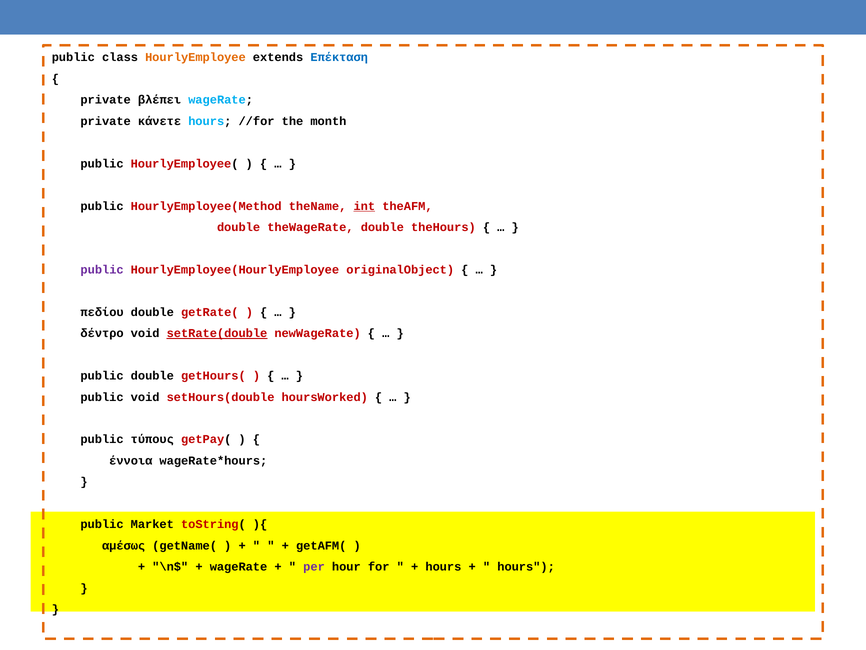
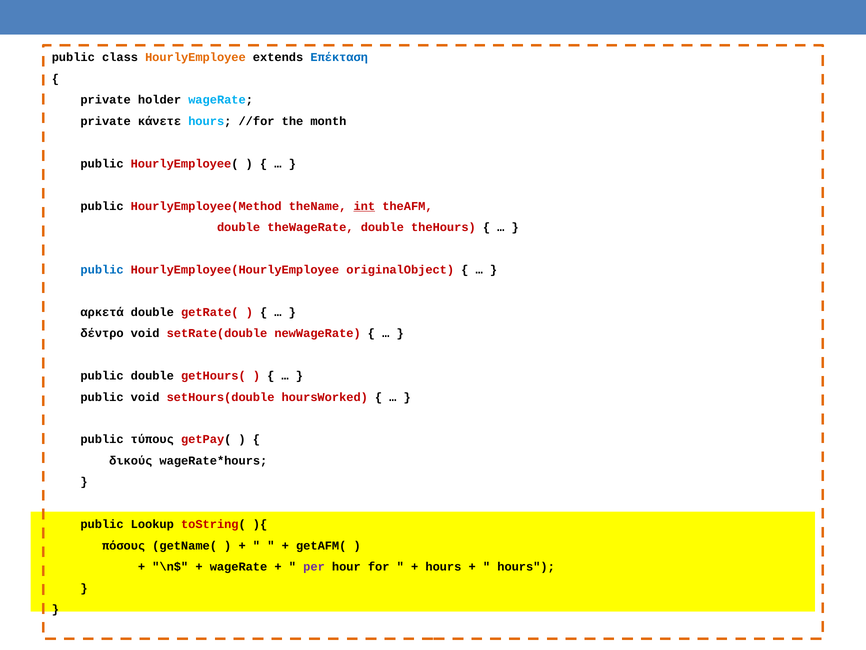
βλέπει: βλέπει -> holder
public at (102, 270) colour: purple -> blue
πεδίου: πεδίου -> αρκετά
setRate(double underline: present -> none
έννοια: έννοια -> δικούς
Market: Market -> Lookup
αμέσως: αμέσως -> πόσους
